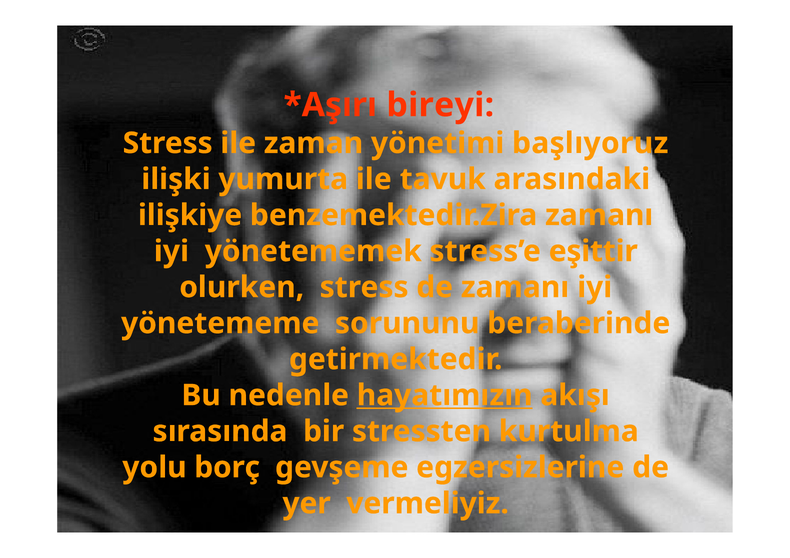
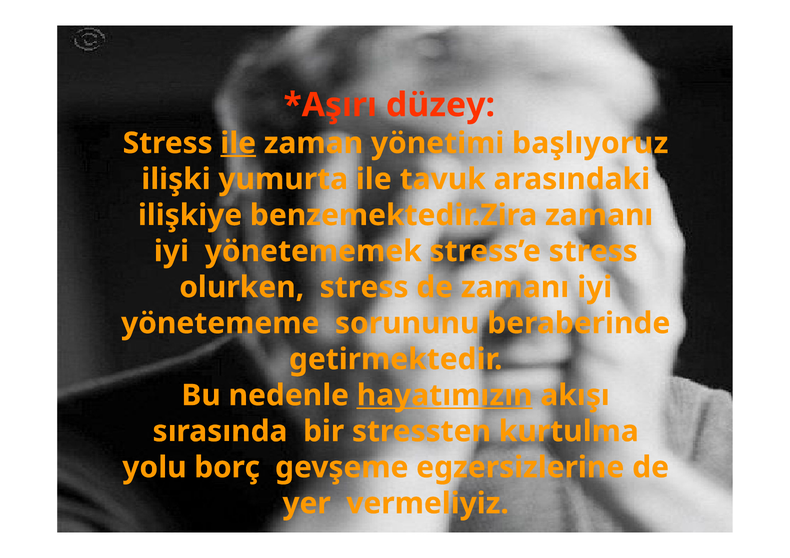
bireyi: bireyi -> düzey
ile at (238, 143) underline: none -> present
stress’e eşittir: eşittir -> stress
